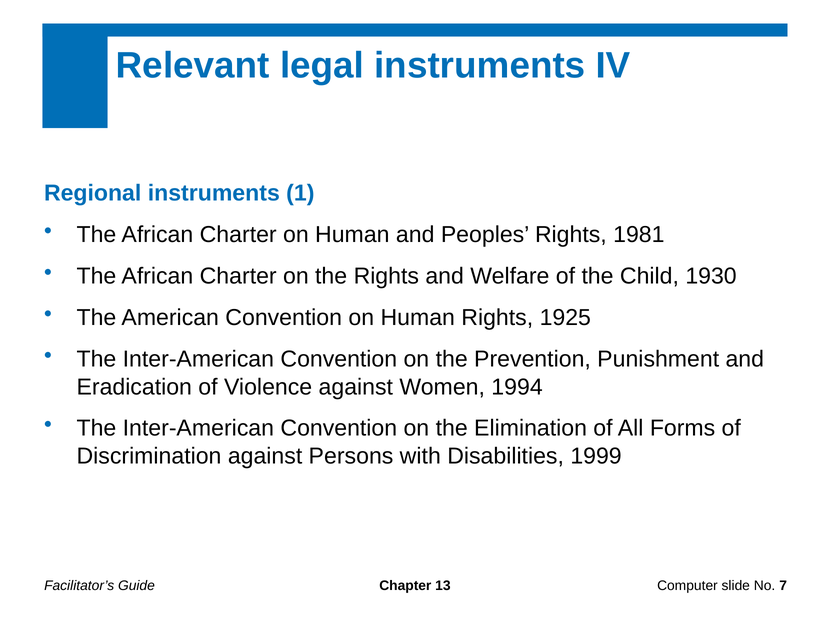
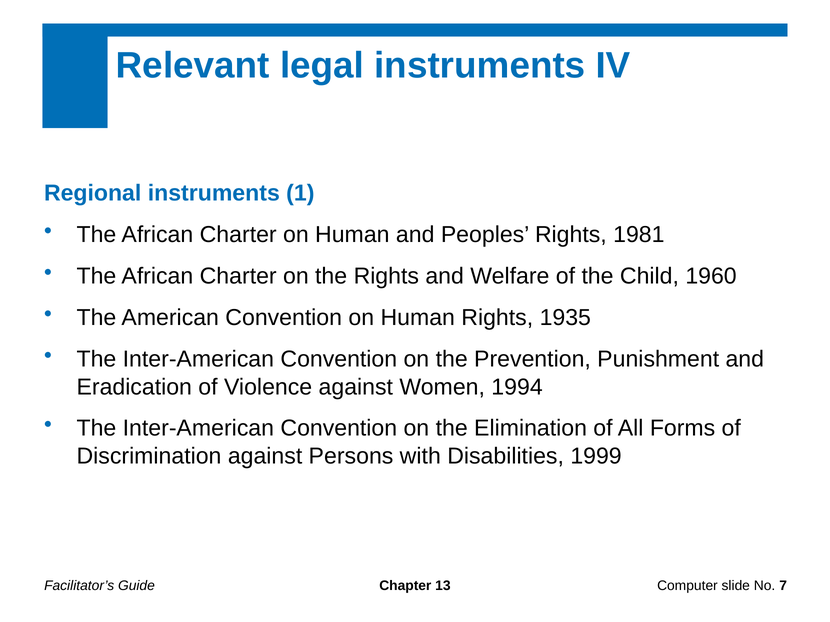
1930: 1930 -> 1960
1925: 1925 -> 1935
